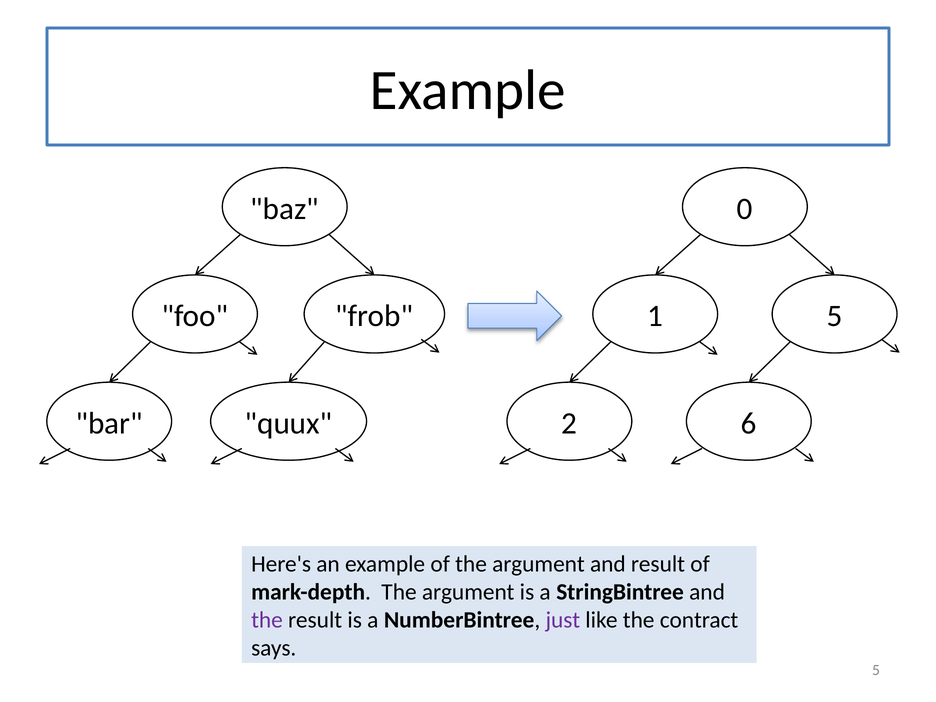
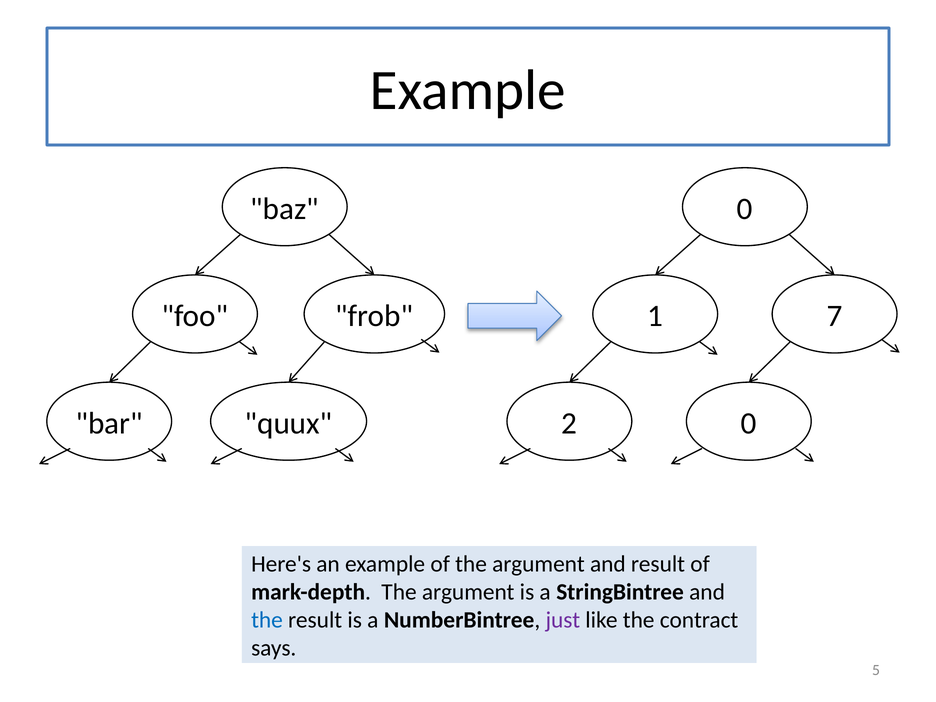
1 5: 5 -> 7
2 6: 6 -> 0
the at (267, 620) colour: purple -> blue
